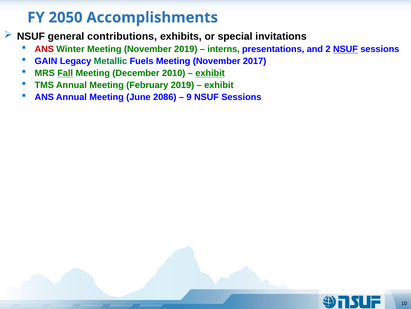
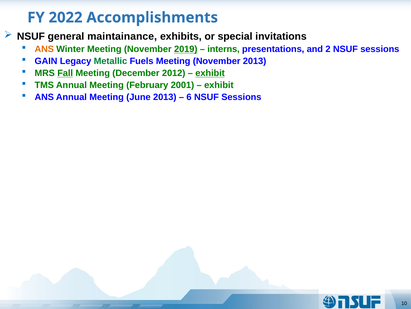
2050: 2050 -> 2022
contributions: contributions -> maintainance
ANS at (44, 49) colour: red -> orange
2019 at (186, 49) underline: none -> present
NSUF at (345, 49) underline: present -> none
November 2017: 2017 -> 2013
2010: 2010 -> 2012
February 2019: 2019 -> 2001
June 2086: 2086 -> 2013
9: 9 -> 6
